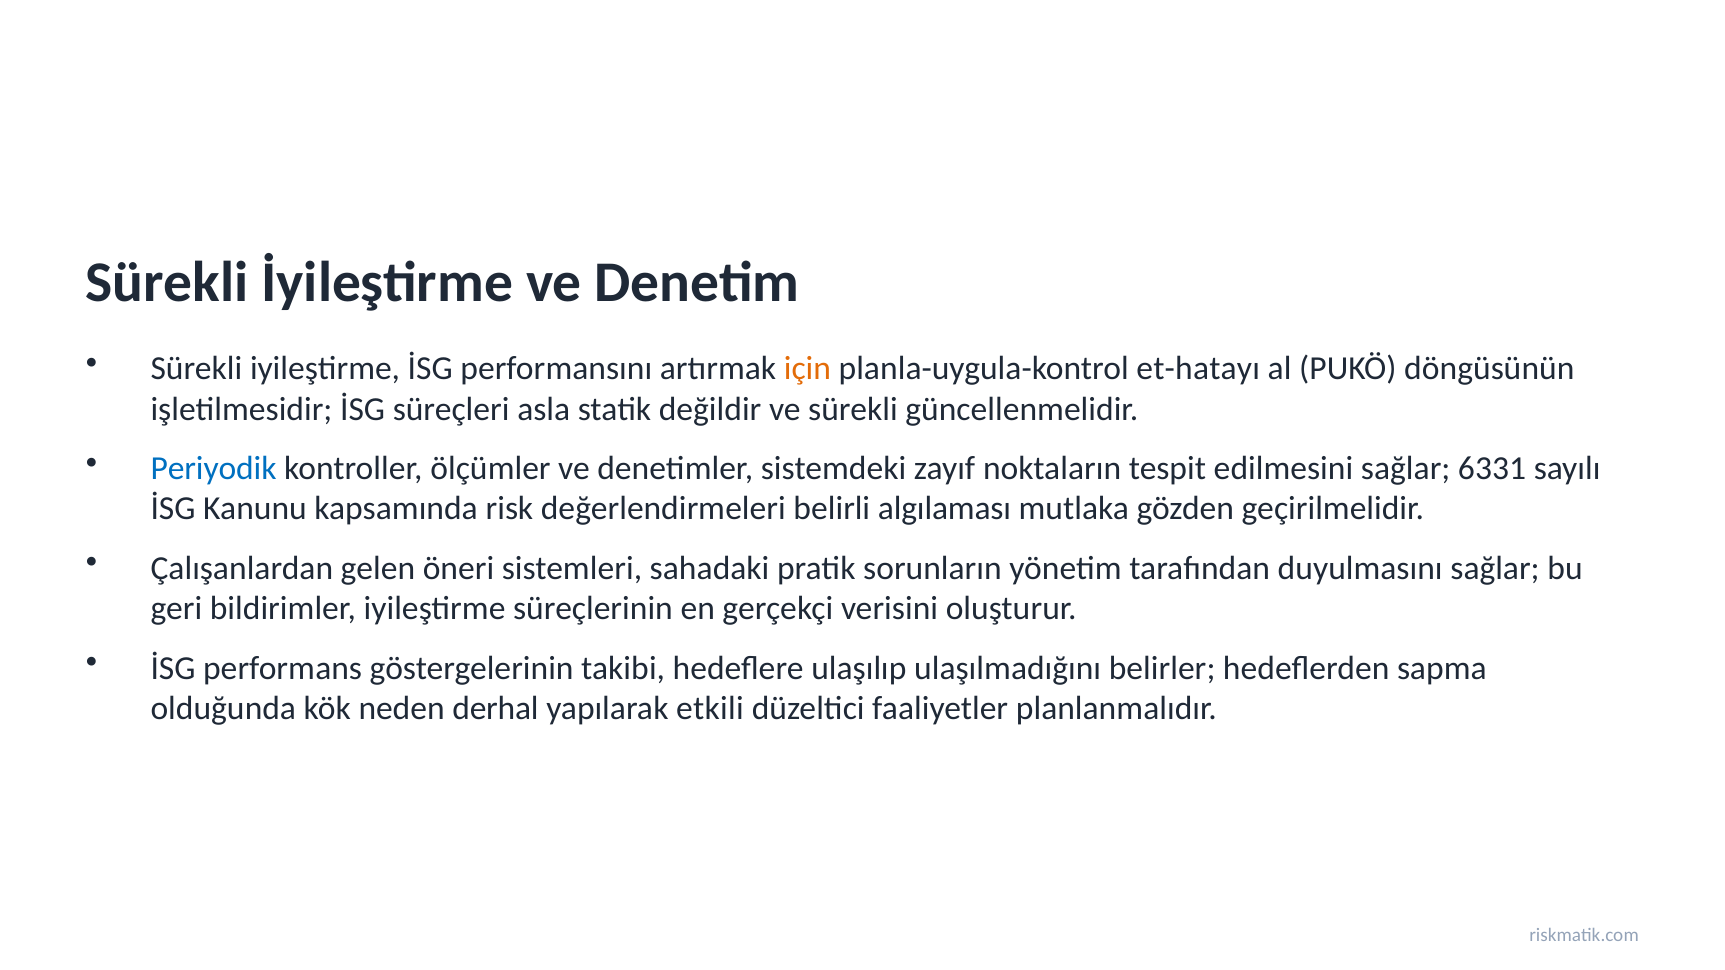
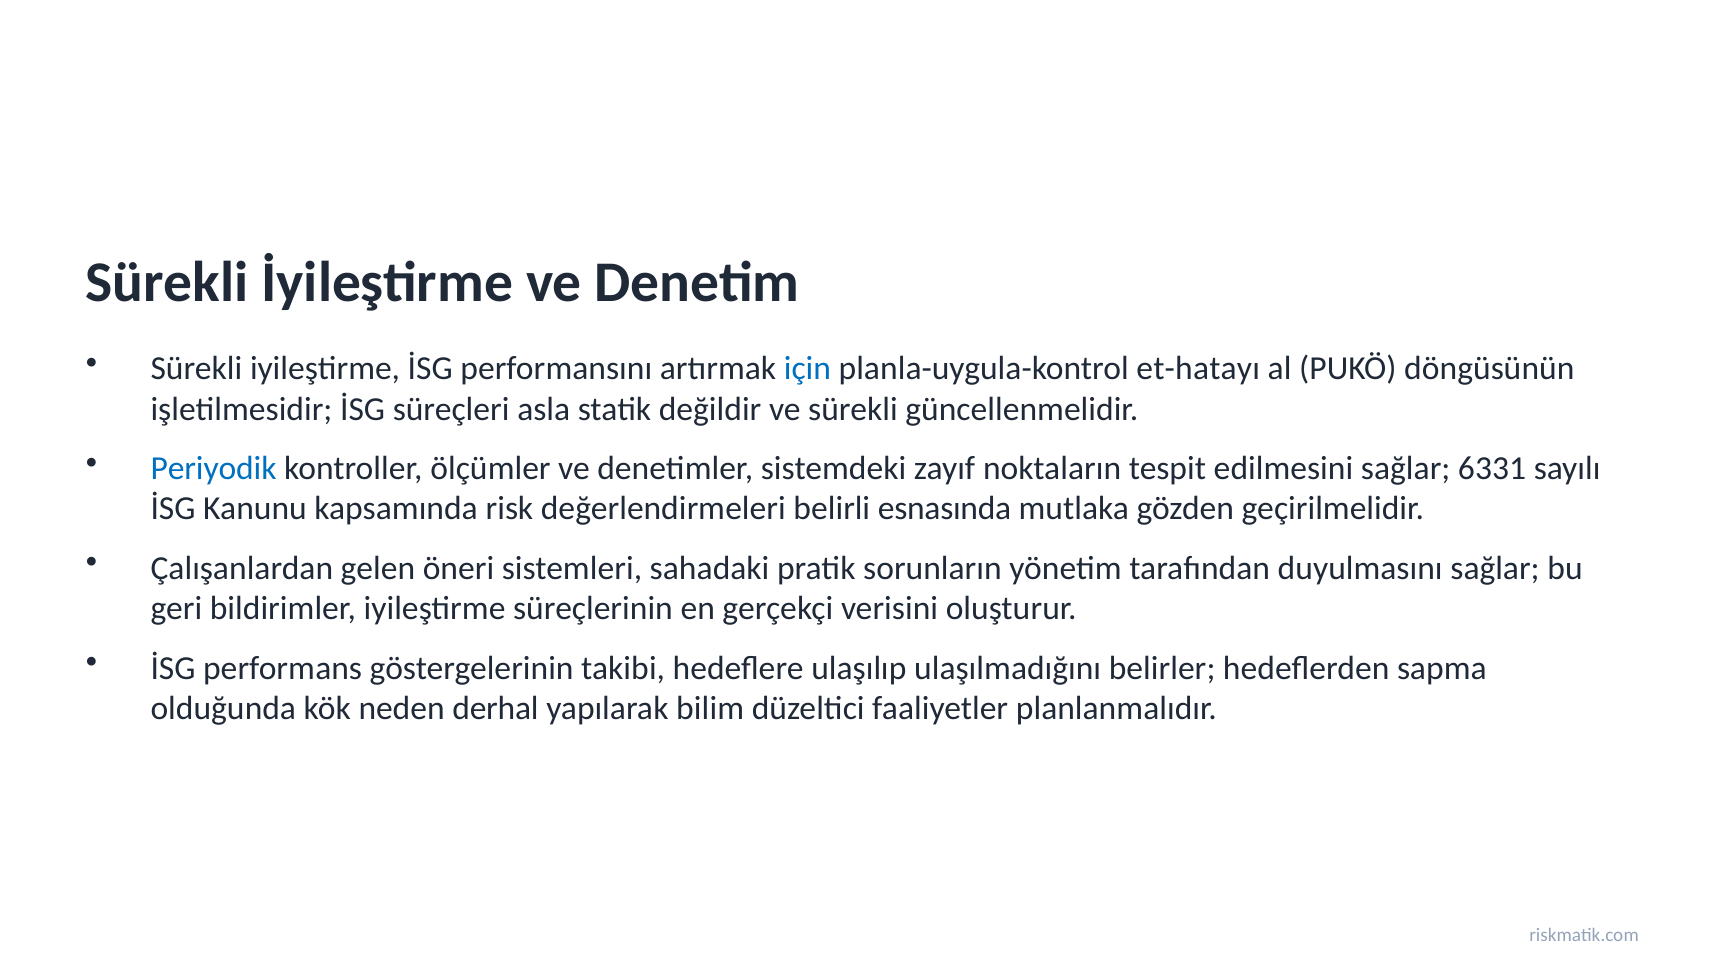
için colour: orange -> blue
algılaması: algılaması -> esnasında
etkili: etkili -> bilim
